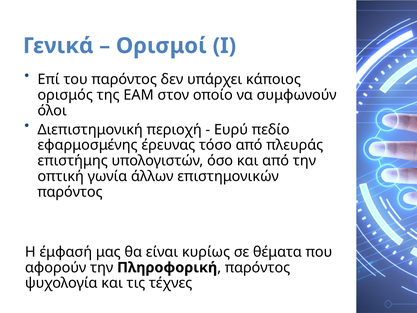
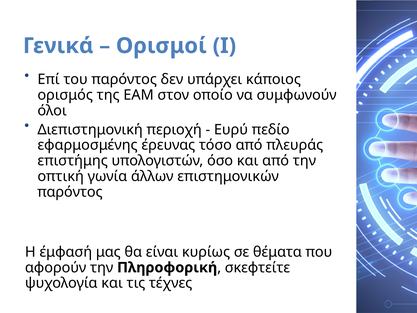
παρόντος at (258, 267): παρόντος -> σκεφτείτε
